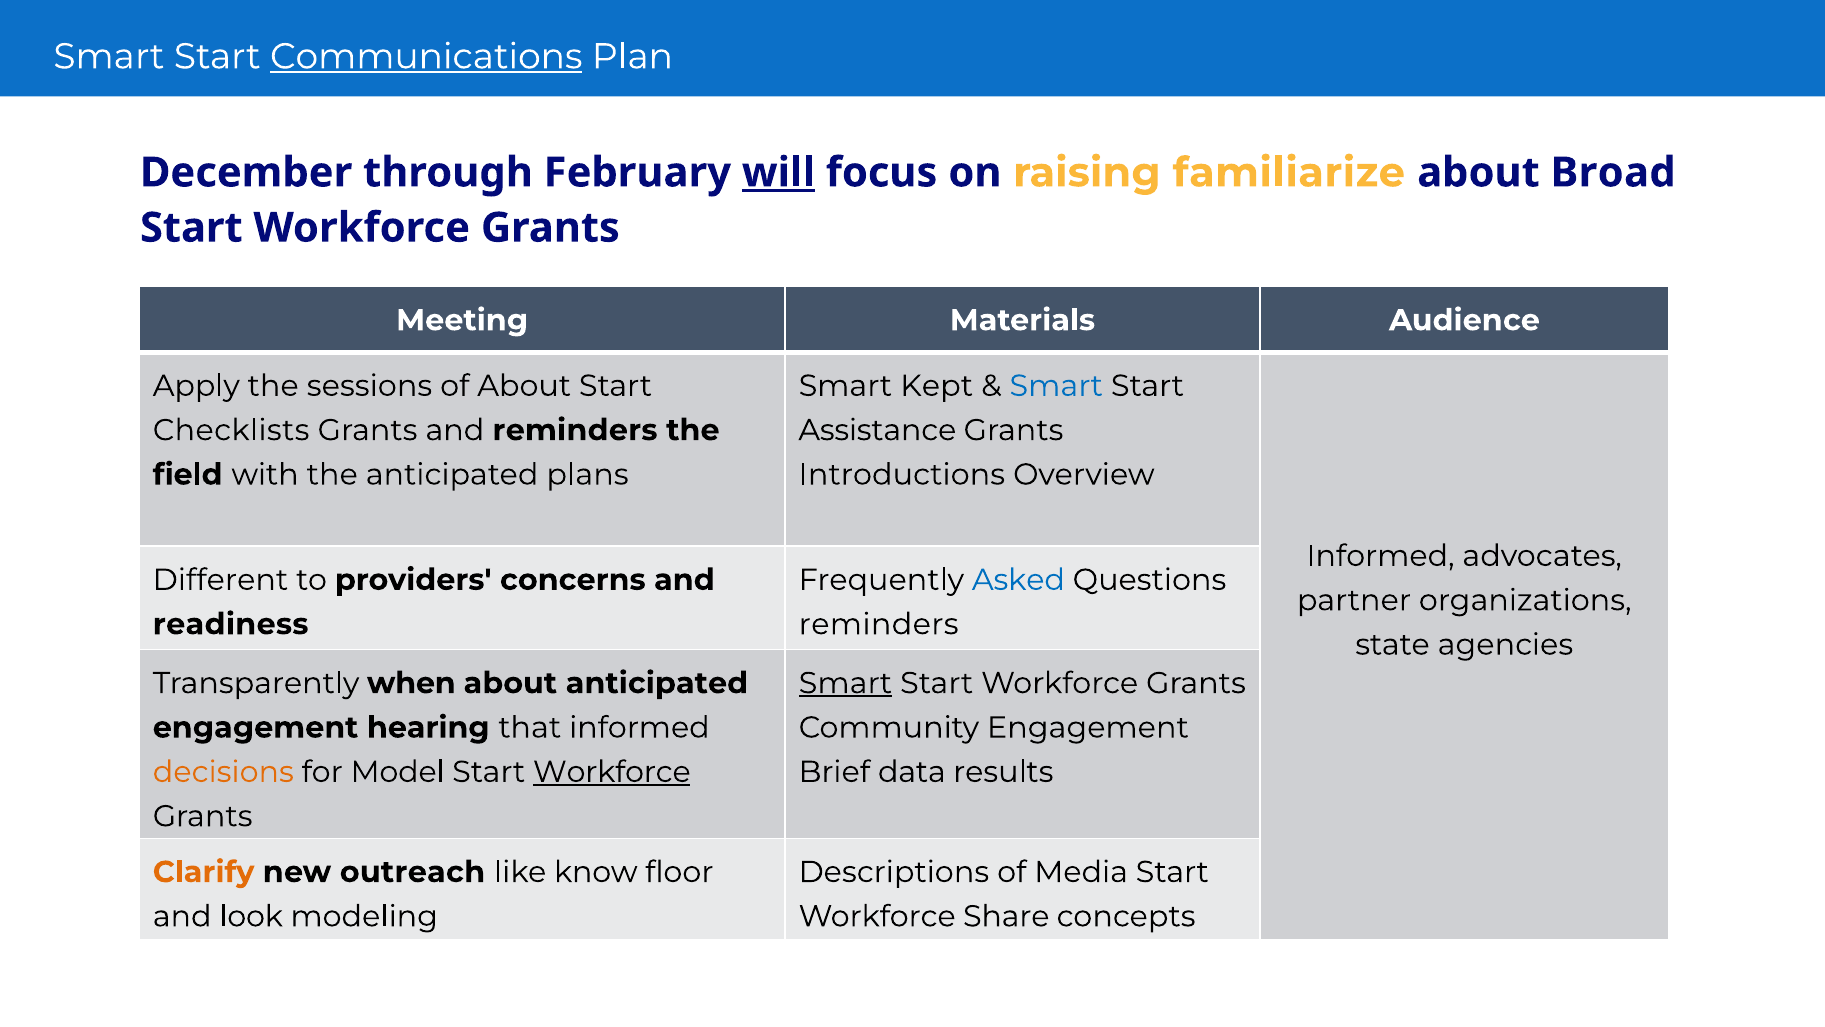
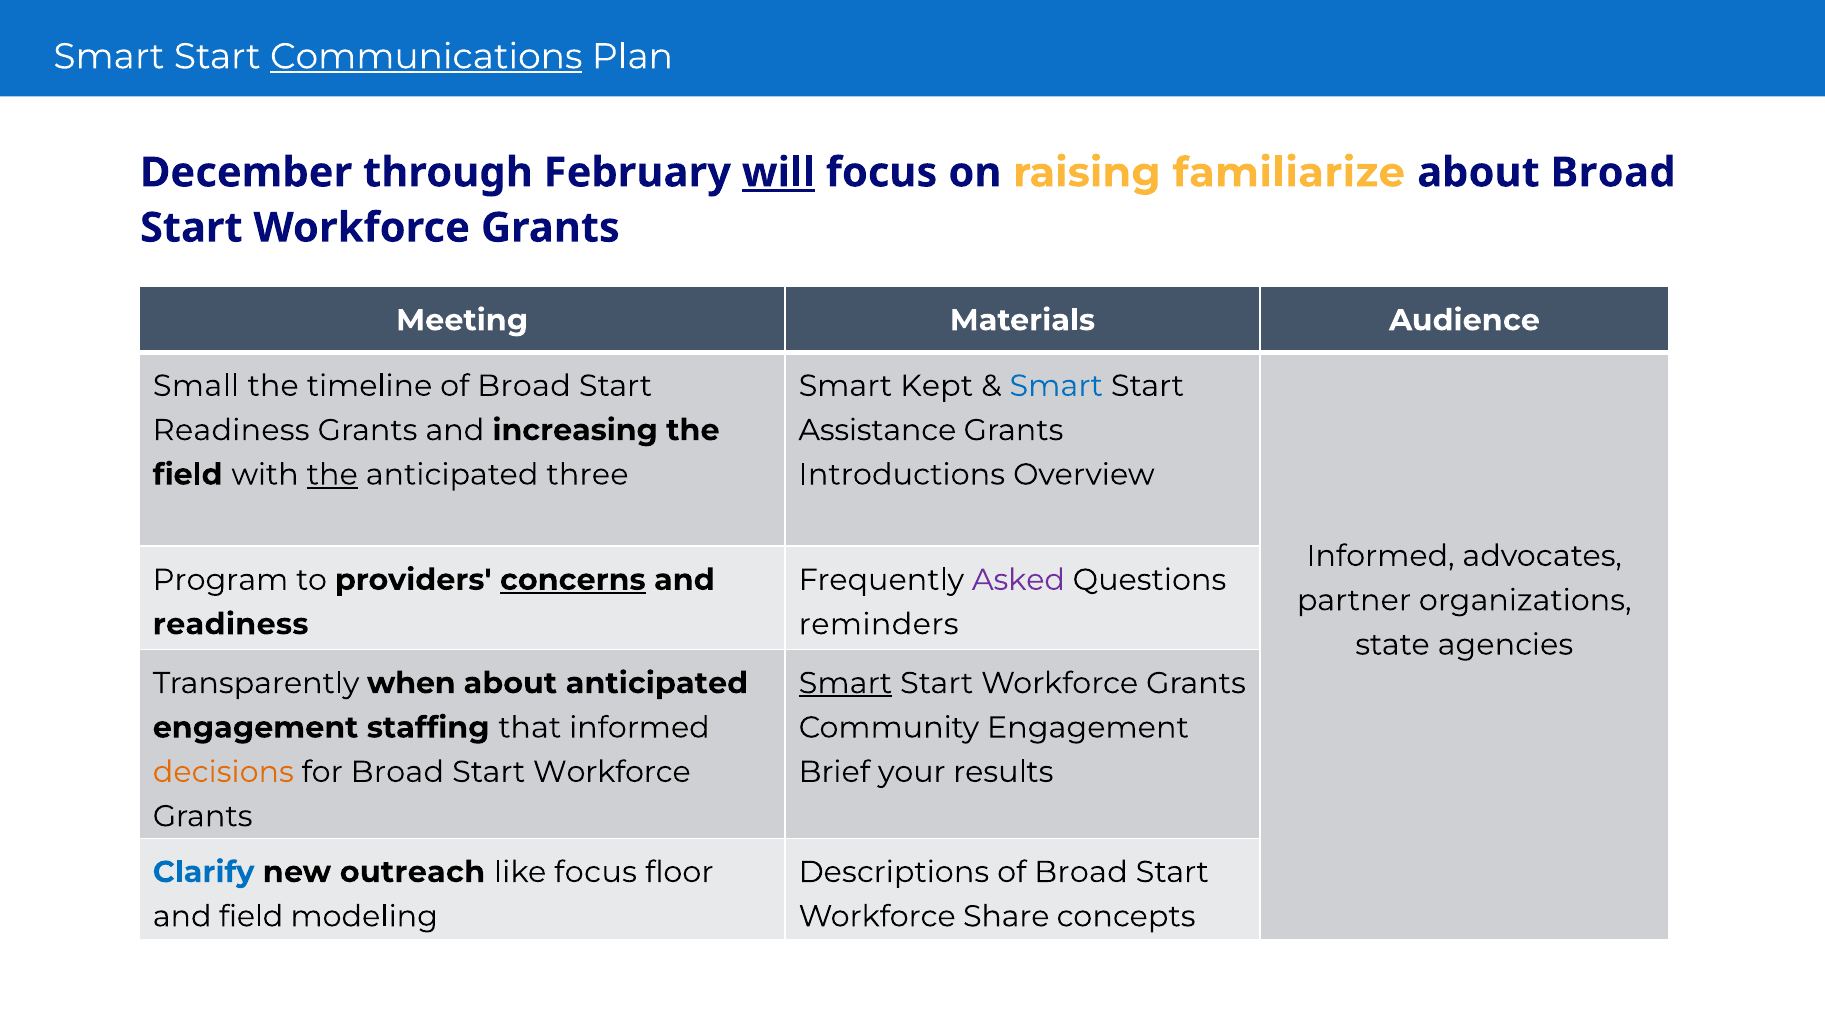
Apply: Apply -> Small
sessions: sessions -> timeline
About at (524, 386): About -> Broad
Checklists at (231, 430): Checklists -> Readiness
and reminders: reminders -> increasing
the at (332, 474) underline: none -> present
plans: plans -> three
Different: Different -> Program
concerns underline: none -> present
Asked colour: blue -> purple
hearing: hearing -> staffing
for Model: Model -> Broad
Workforce at (612, 772) underline: present -> none
data: data -> your
Clarify colour: orange -> blue
like know: know -> focus
Descriptions of Media: Media -> Broad
and look: look -> field
